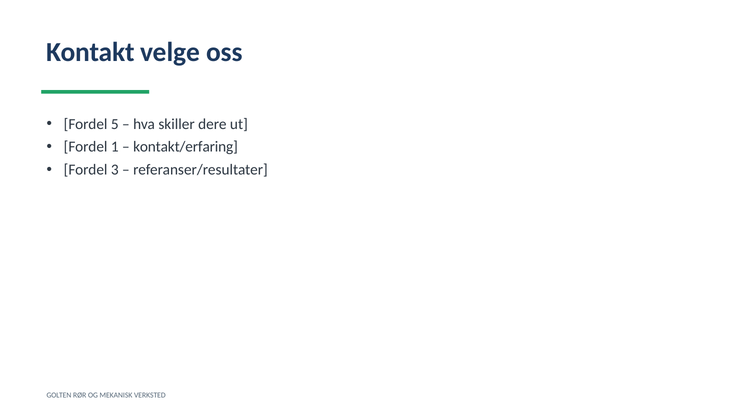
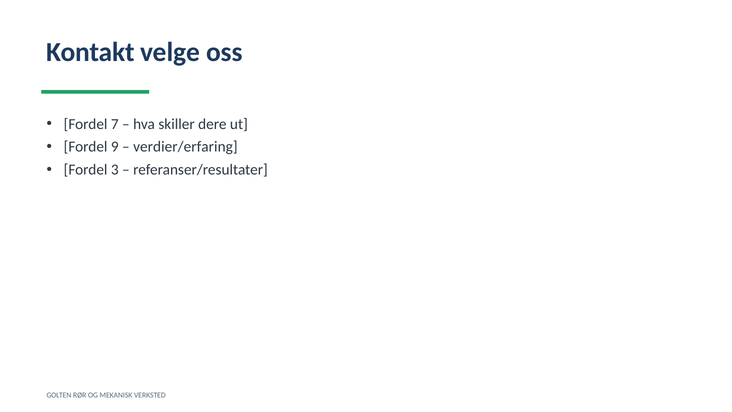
5: 5 -> 7
1: 1 -> 9
kontakt/erfaring: kontakt/erfaring -> verdier/erfaring
